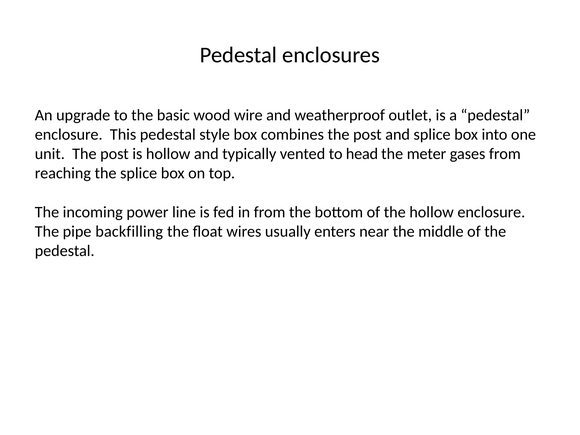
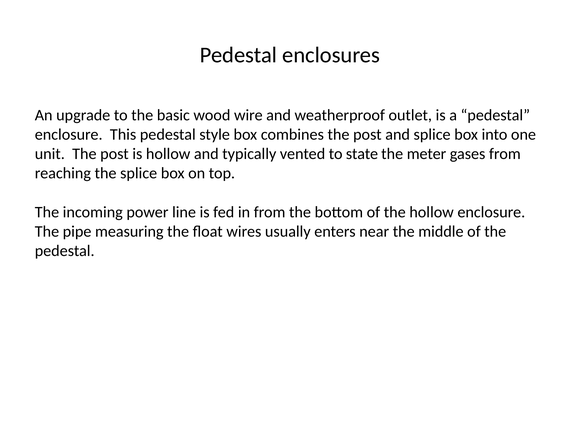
head: head -> state
backfilling: backfilling -> measuring
